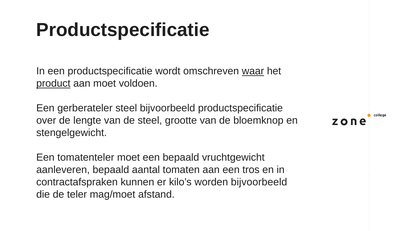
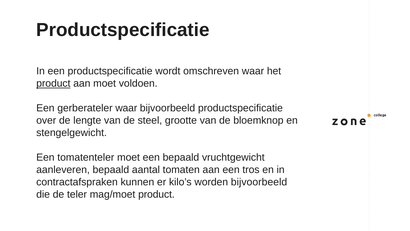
waar at (253, 71) underline: present -> none
gerberateler steel: steel -> waar
mag/moet afstand: afstand -> product
